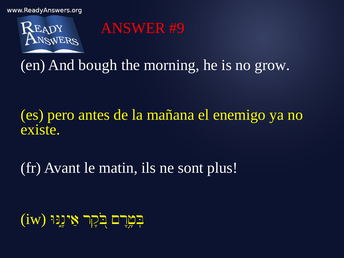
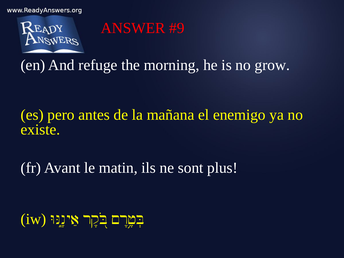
bough: bough -> refuge
